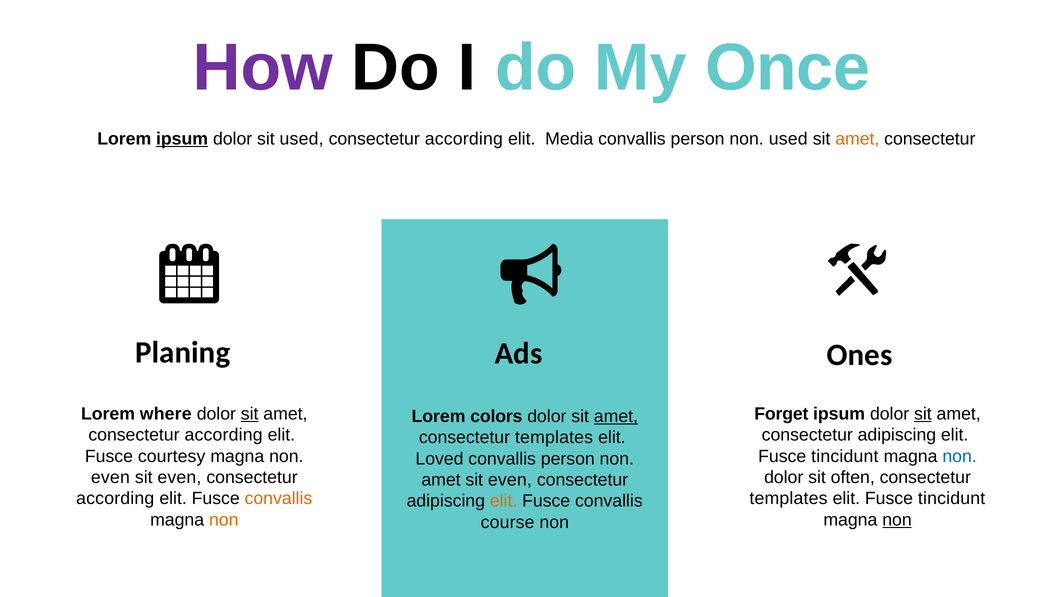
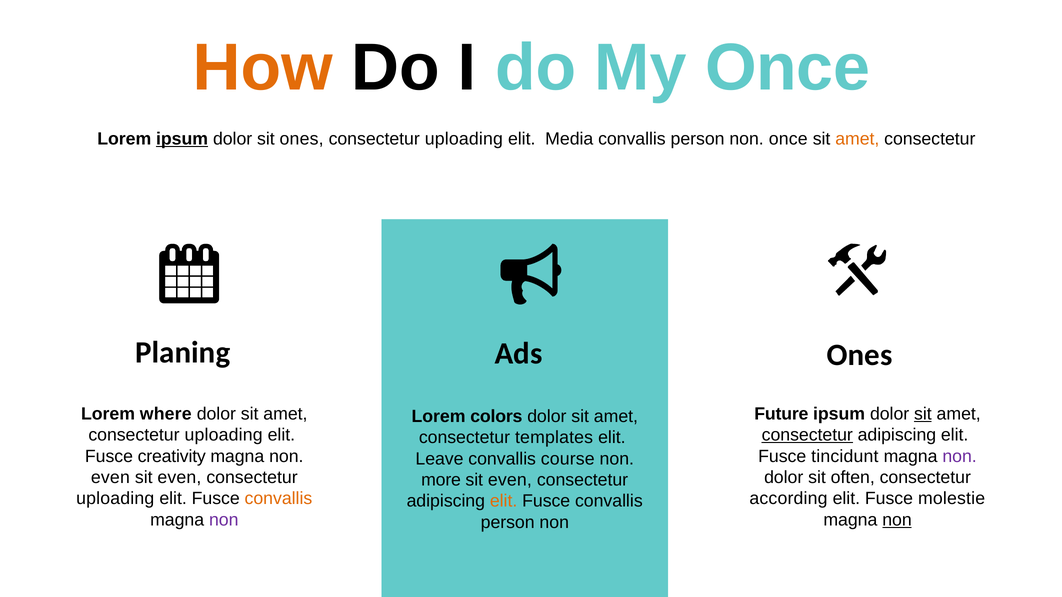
How colour: purple -> orange
sit used: used -> ones
according at (464, 139): according -> uploading
non used: used -> once
sit at (250, 414) underline: present -> none
Forget: Forget -> Future
amet at (616, 417) underline: present -> none
according at (224, 435): according -> uploading
consectetur at (807, 435) underline: none -> present
courtesy: courtesy -> creativity
non at (960, 456) colour: blue -> purple
Loved: Loved -> Leave
person at (568, 459): person -> course
amet at (441, 480): amet -> more
according at (115, 499): according -> uploading
templates at (789, 499): templates -> according
tincidunt at (952, 499): tincidunt -> molestie
non at (224, 520) colour: orange -> purple
course at (508, 523): course -> person
